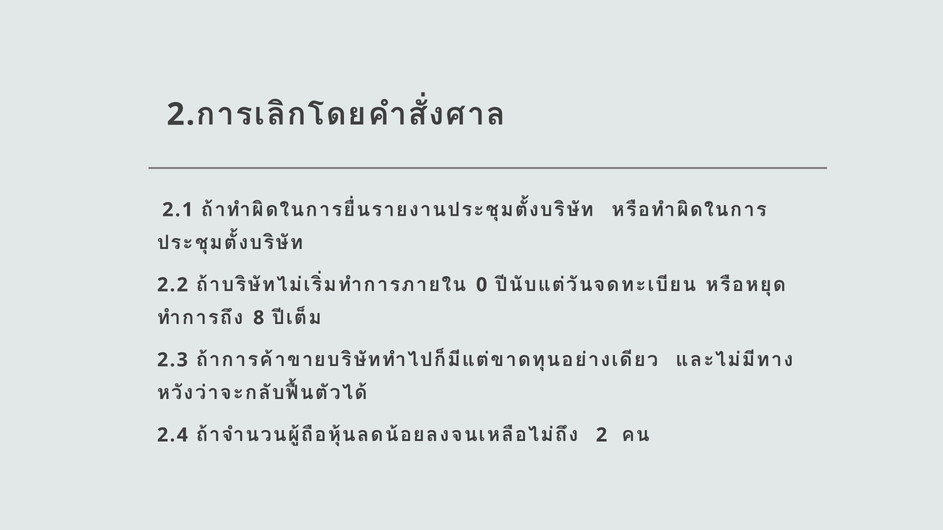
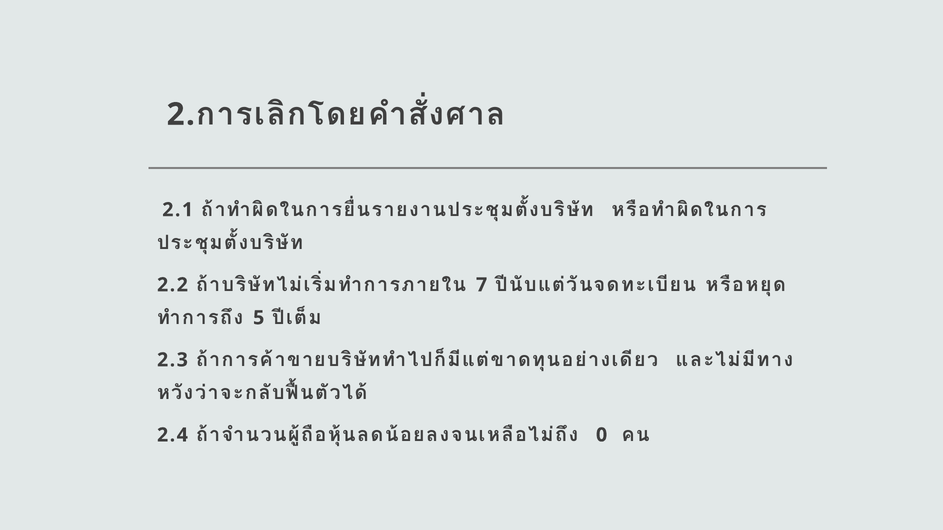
0: 0 -> 7
8: 8 -> 5
2 at (602, 435): 2 -> 0
